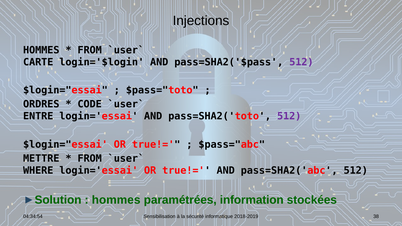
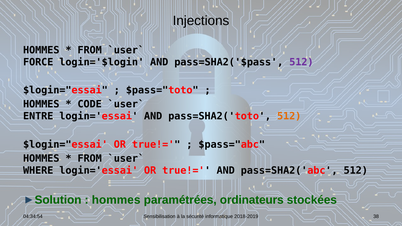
CARTE: CARTE -> FORCE
ORDRES at (41, 104): ORDRES -> HOMMES
512 at (289, 116) colour: purple -> orange
METTRE at (41, 159): METTRE -> HOMMES
information: information -> ordinateurs
